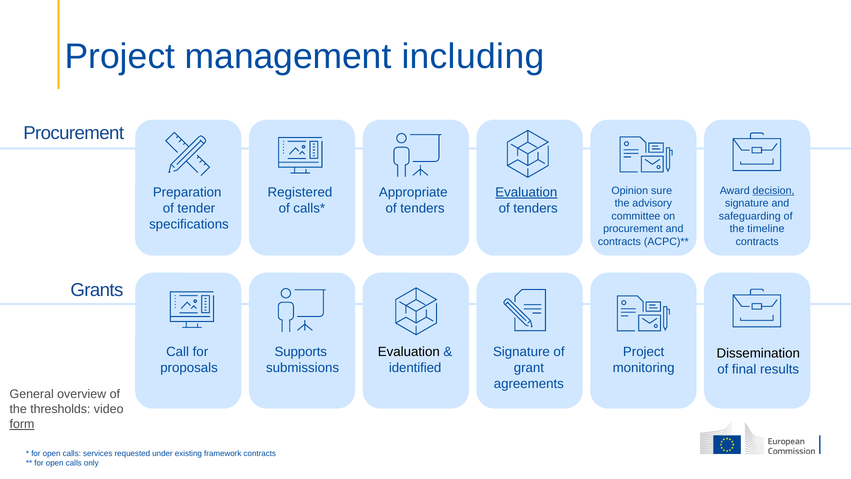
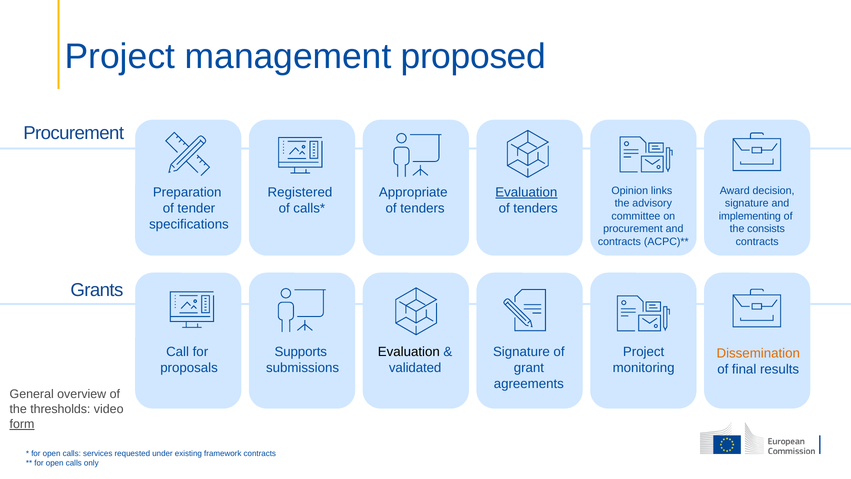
including: including -> proposed
sure: sure -> links
decision underline: present -> none
safeguarding: safeguarding -> implementing
timeline: timeline -> consists
Dissemination colour: black -> orange
identified: identified -> validated
